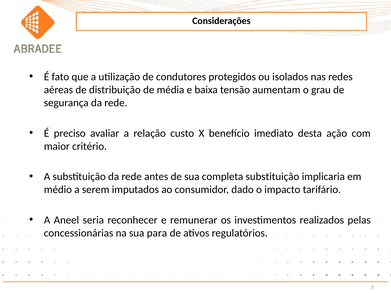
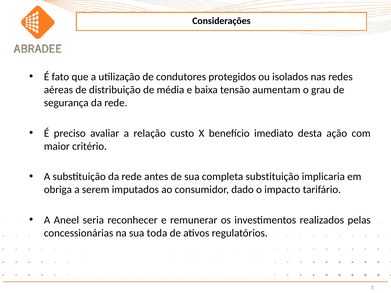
médio: médio -> obriga
para: para -> toda
